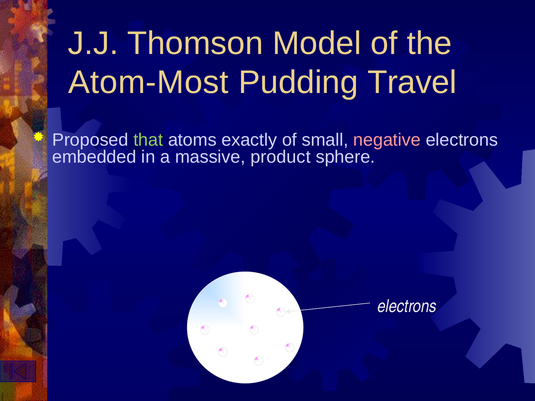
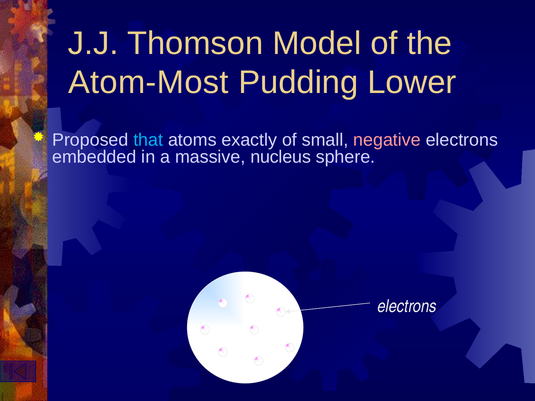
Travel: Travel -> Lower
that colour: light green -> light blue
product: product -> nucleus
